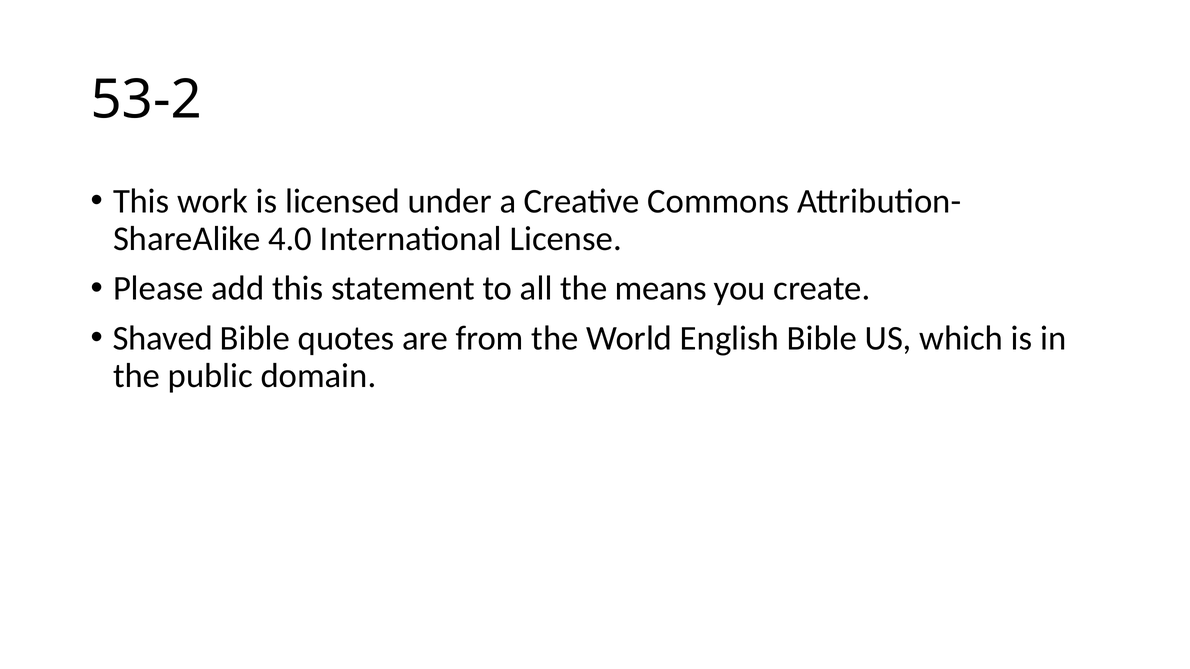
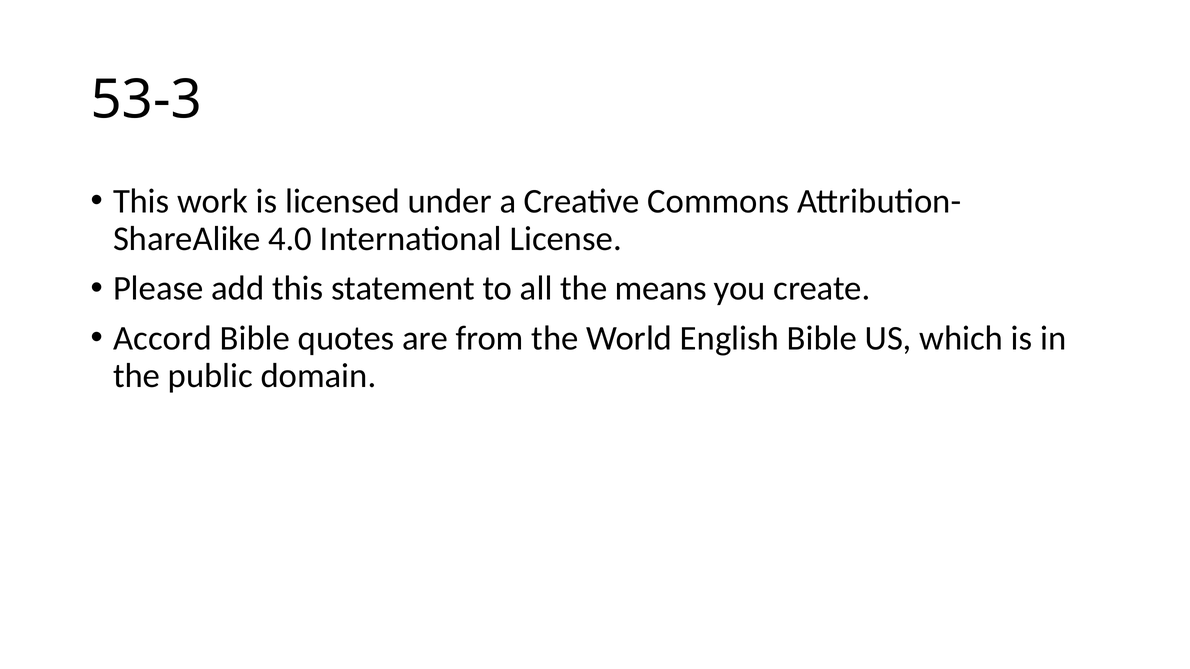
53-2: 53-2 -> 53-3
Shaved: Shaved -> Accord
